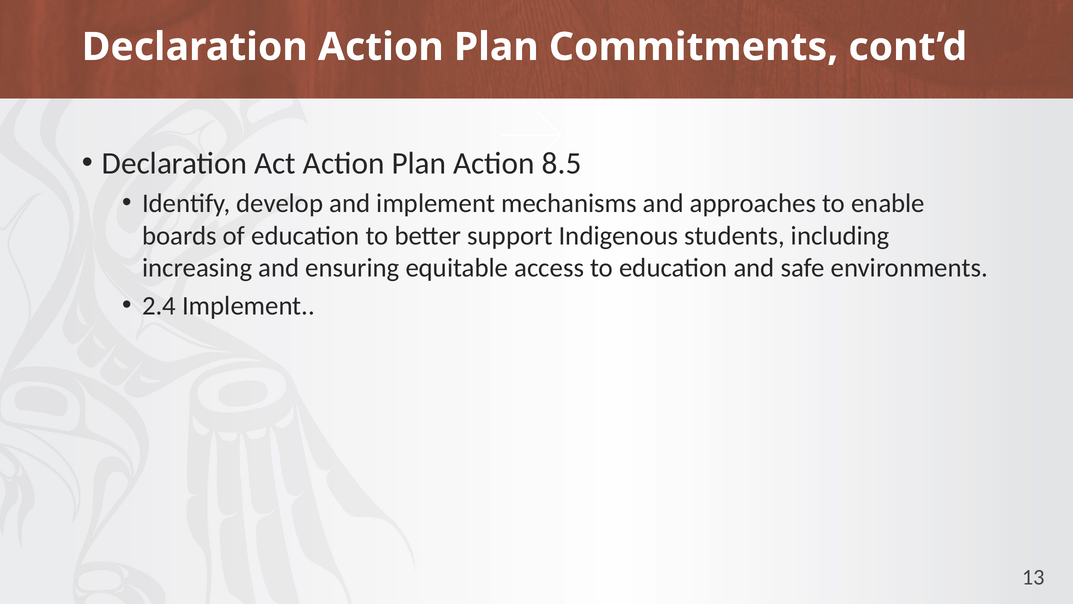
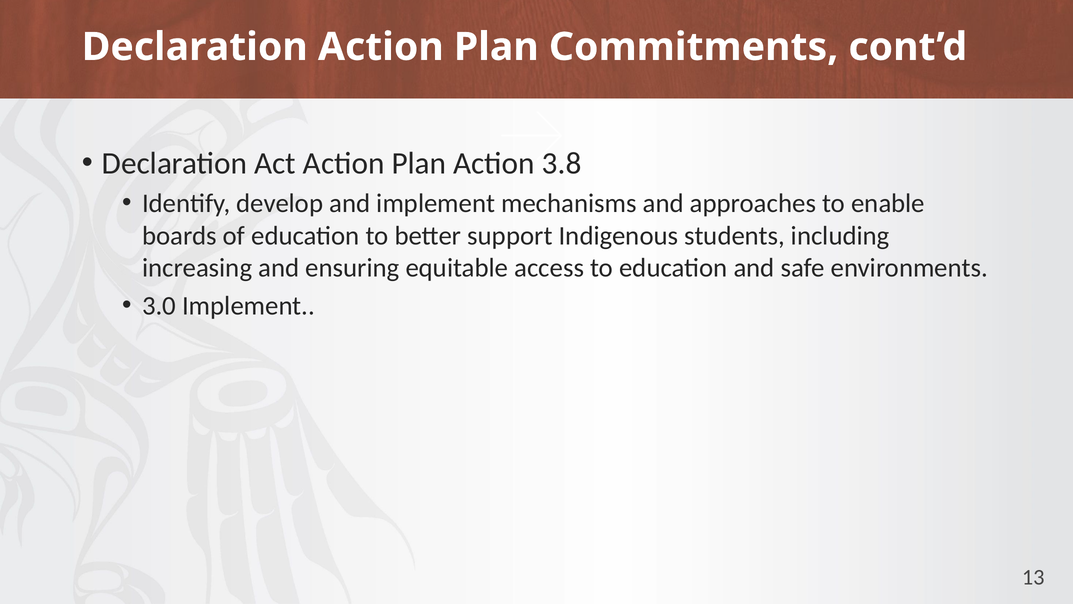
8.5: 8.5 -> 3.8
2.4: 2.4 -> 3.0
